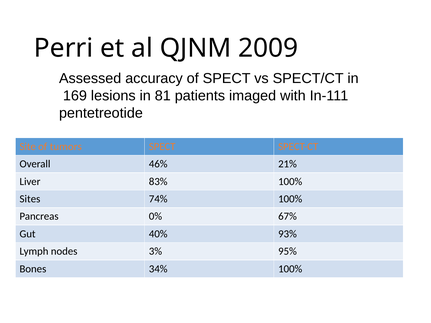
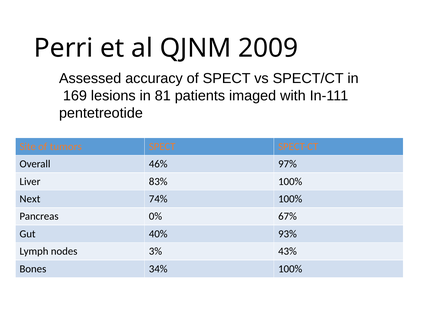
21%: 21% -> 97%
Sites: Sites -> Next
95%: 95% -> 43%
